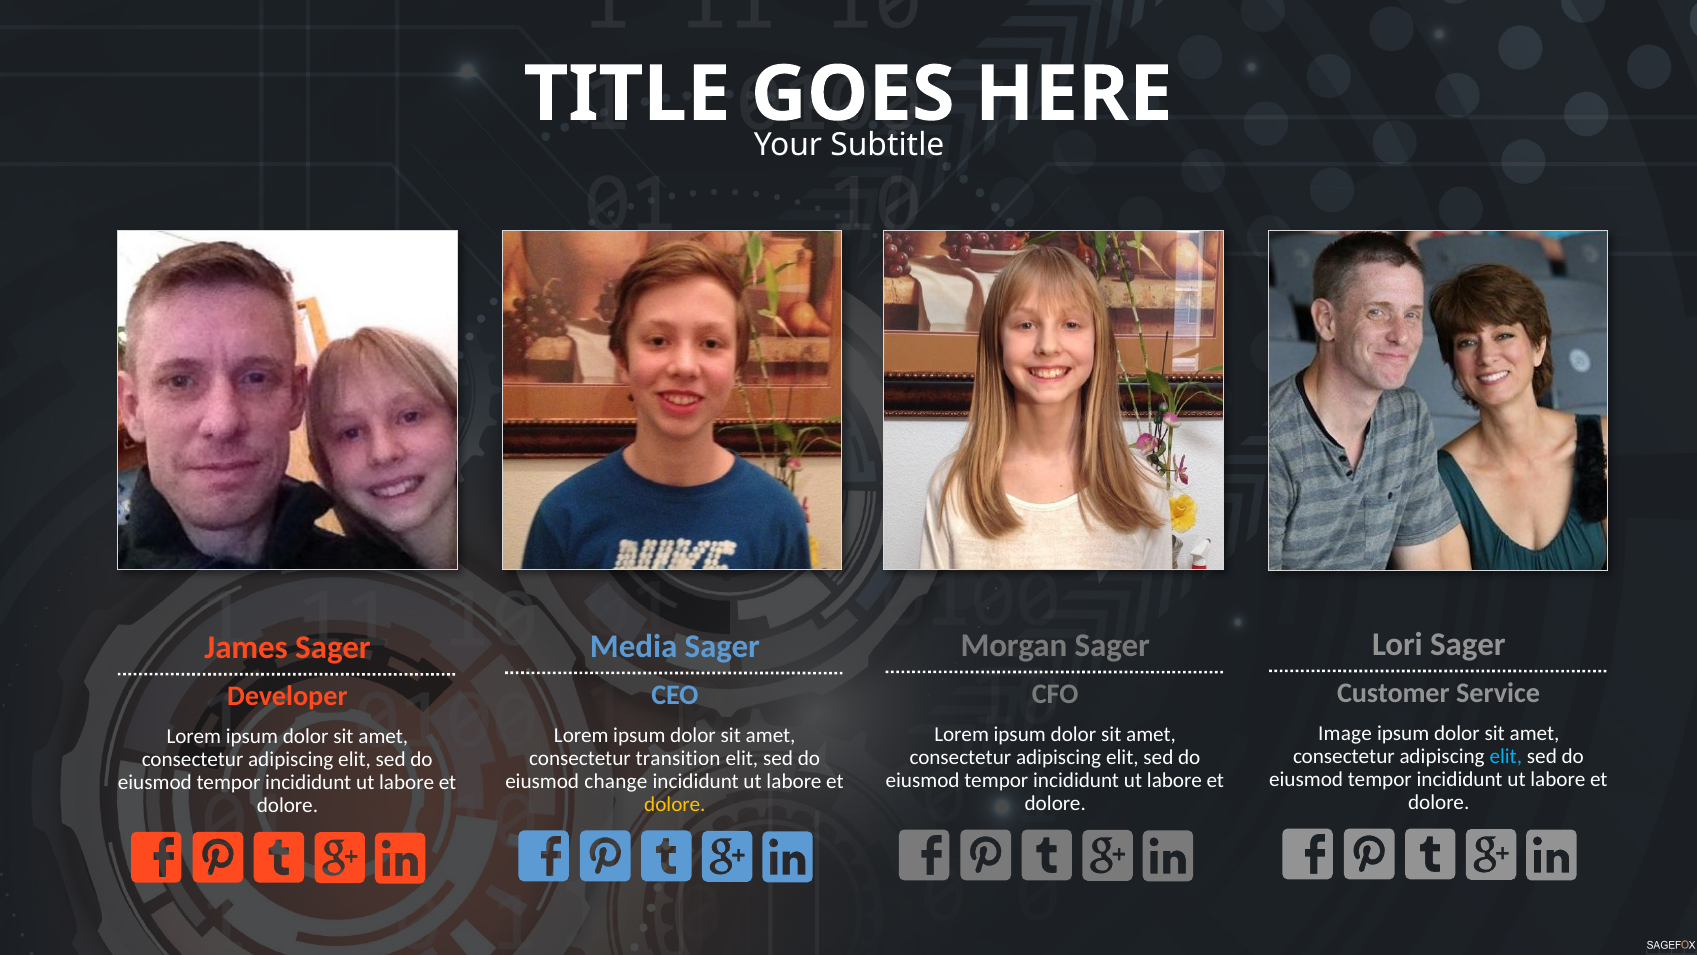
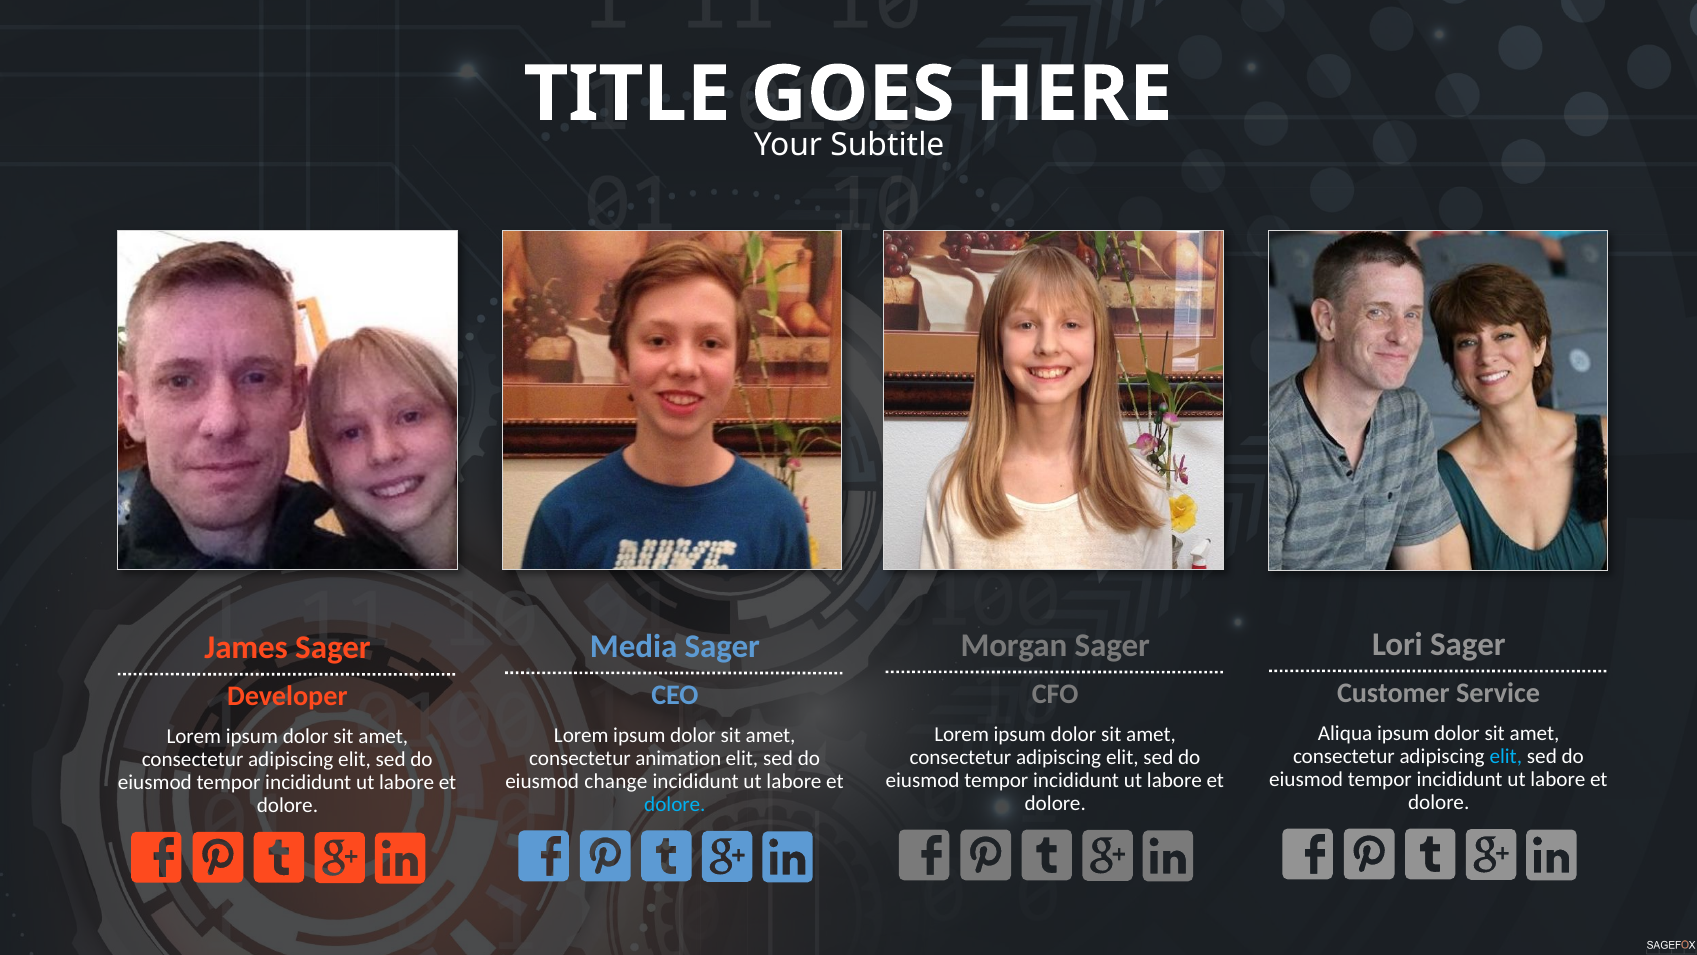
Image: Image -> Aliqua
transition: transition -> animation
dolore at (675, 804) colour: yellow -> light blue
